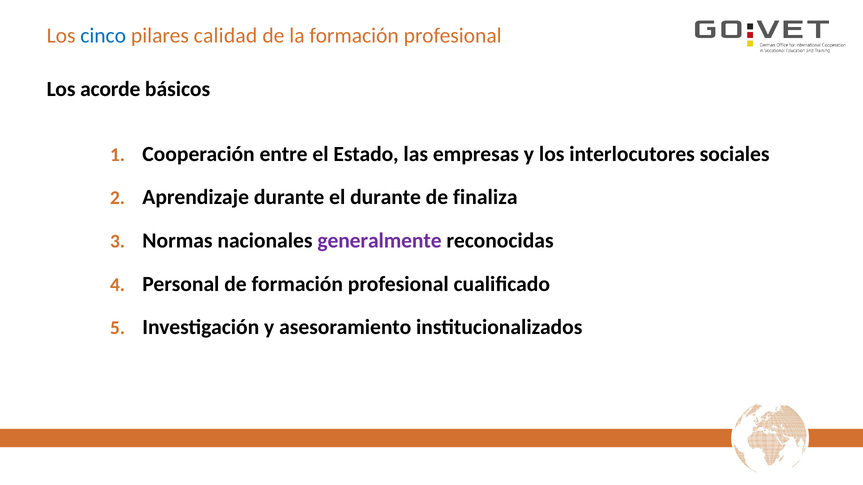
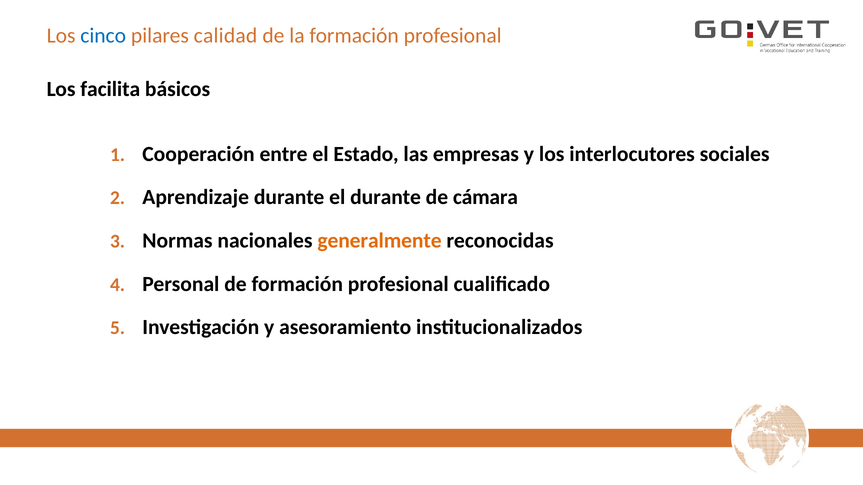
acorde: acorde -> facilita
finaliza: finaliza -> cámara
generalmente colour: purple -> orange
